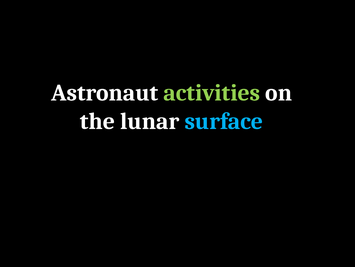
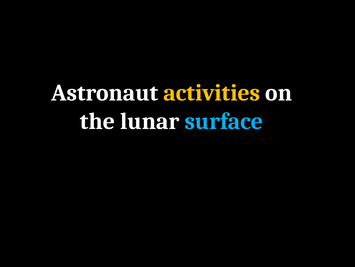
activities colour: light green -> yellow
